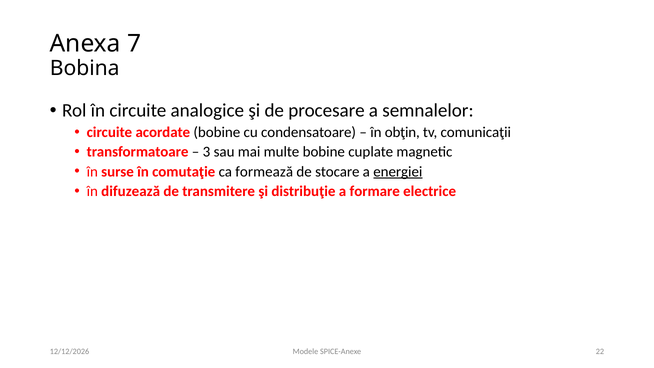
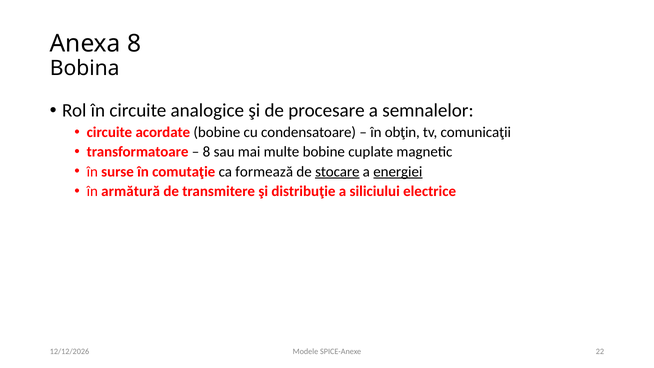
Anexa 7: 7 -> 8
3 at (206, 152): 3 -> 8
stocare underline: none -> present
difuzează: difuzează -> armătură
formare: formare -> siliciului
